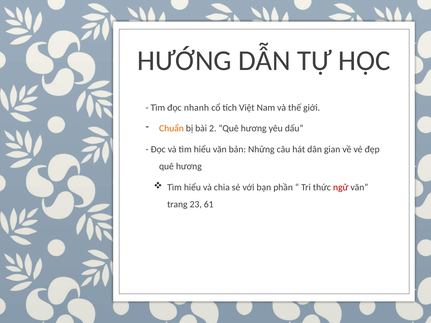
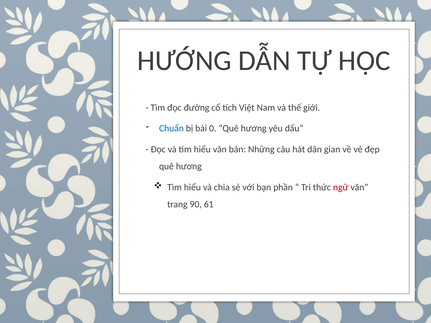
nhanh: nhanh -> đường
Chuẩn colour: orange -> blue
2: 2 -> 0
23: 23 -> 90
